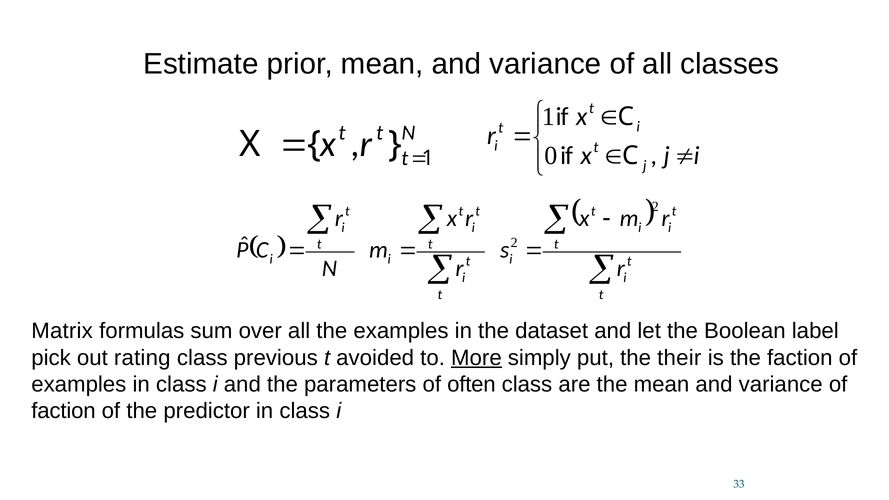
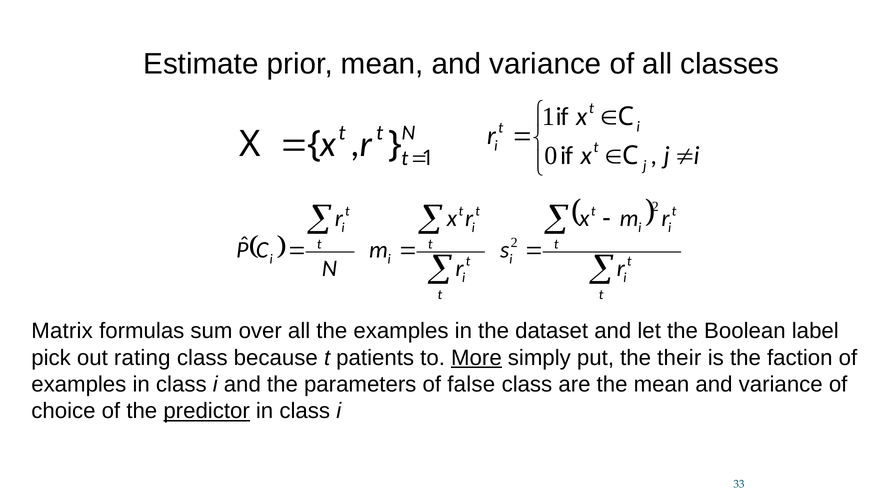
previous: previous -> because
avoided: avoided -> patients
often: often -> false
faction at (64, 411): faction -> choice
predictor underline: none -> present
